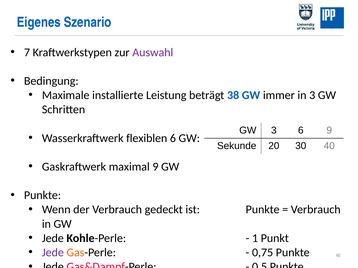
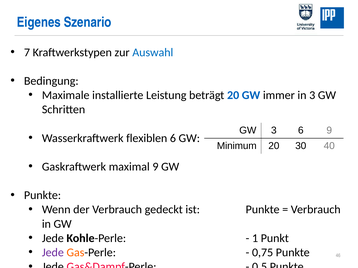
Auswahl colour: purple -> blue
beträgt 38: 38 -> 20
Sekunde: Sekunde -> Minimum
